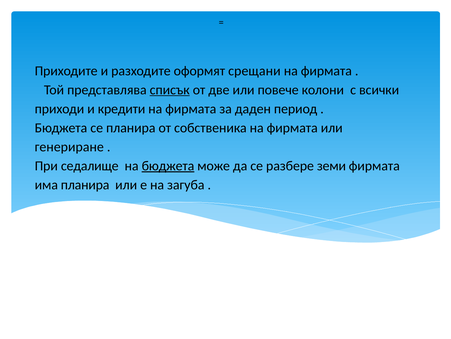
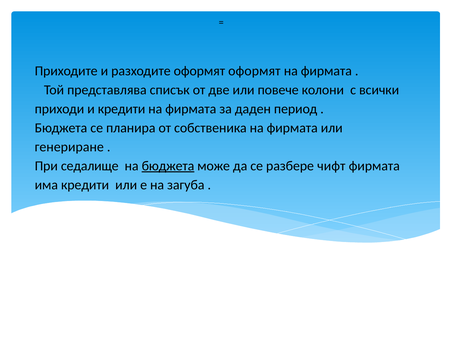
оформят срещани: срещани -> оформят
списък underline: present -> none
земи: земи -> чифт
има планира: планира -> кредити
